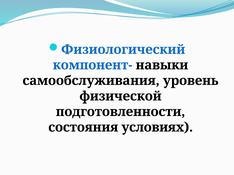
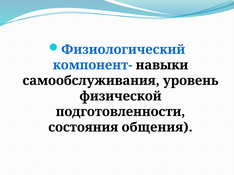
условиях: условиях -> общения
